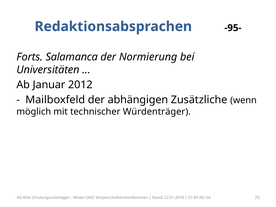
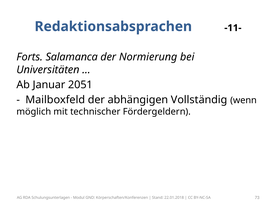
-95-: -95- -> -11-
2012: 2012 -> 2051
Zusätzliche: Zusätzliche -> Vollständig
Würdenträger: Würdenträger -> Fördergeldern
